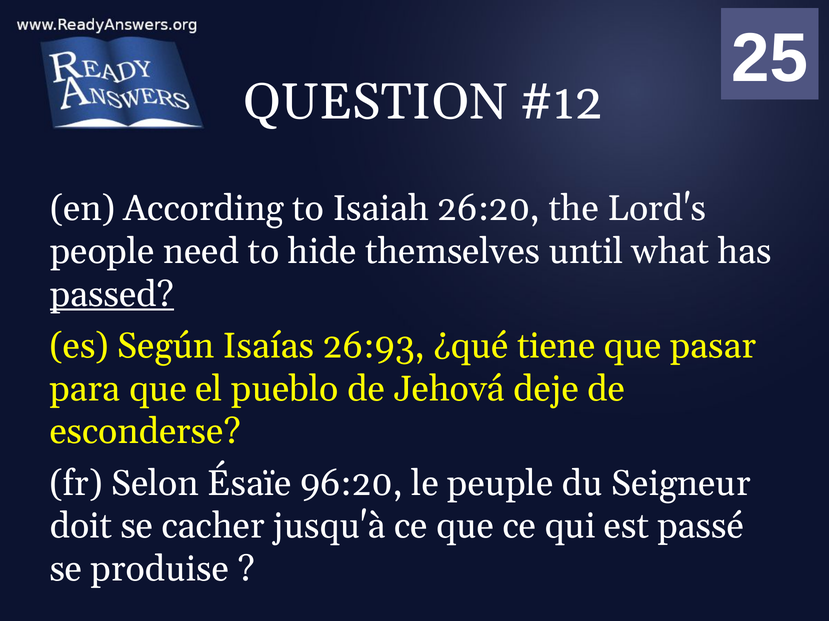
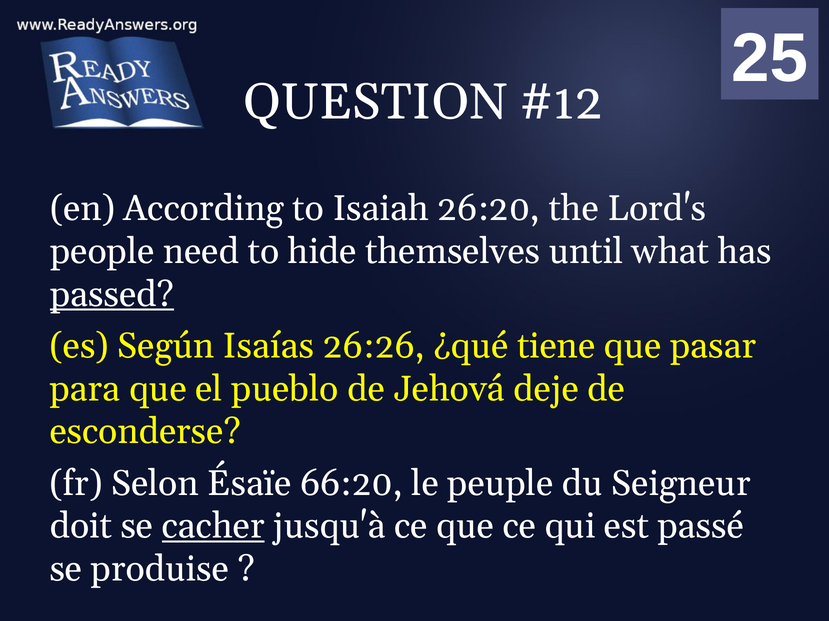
26:93: 26:93 -> 26:26
96:20: 96:20 -> 66:20
cacher underline: none -> present
